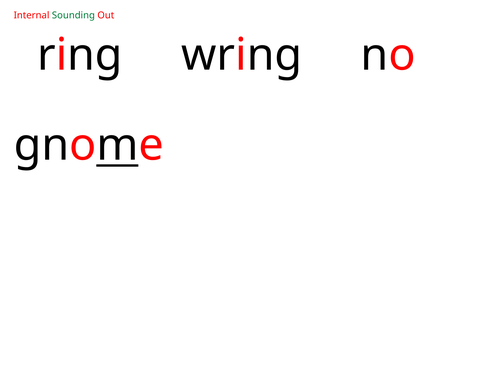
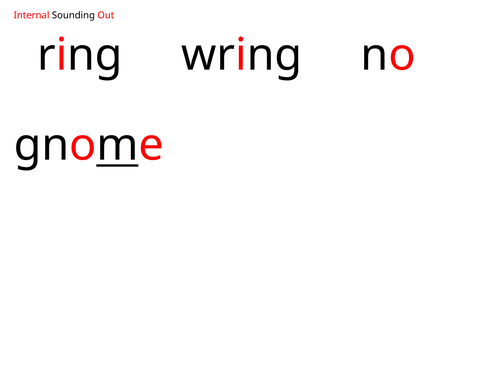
Sounding colour: green -> black
